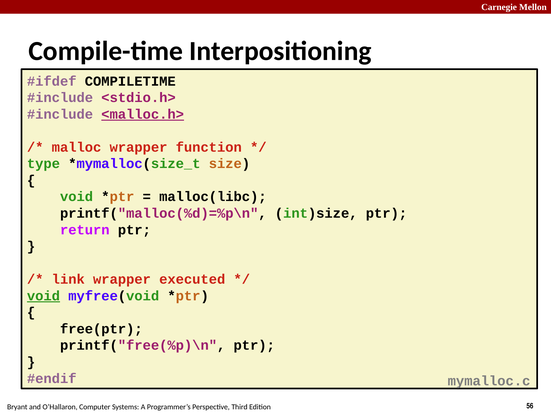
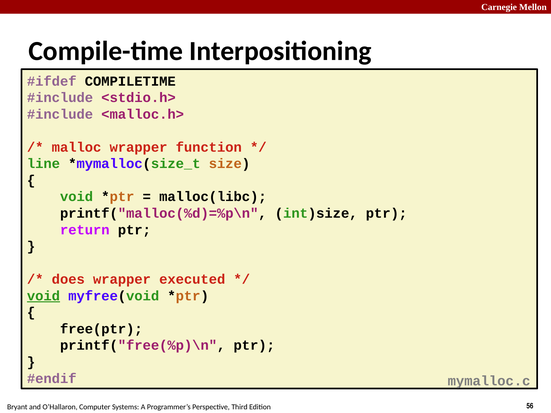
<malloc.h> underline: present -> none
type: type -> line
link: link -> does
